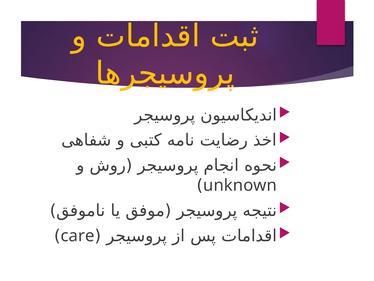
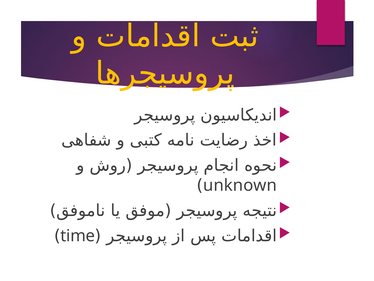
care: care -> time
